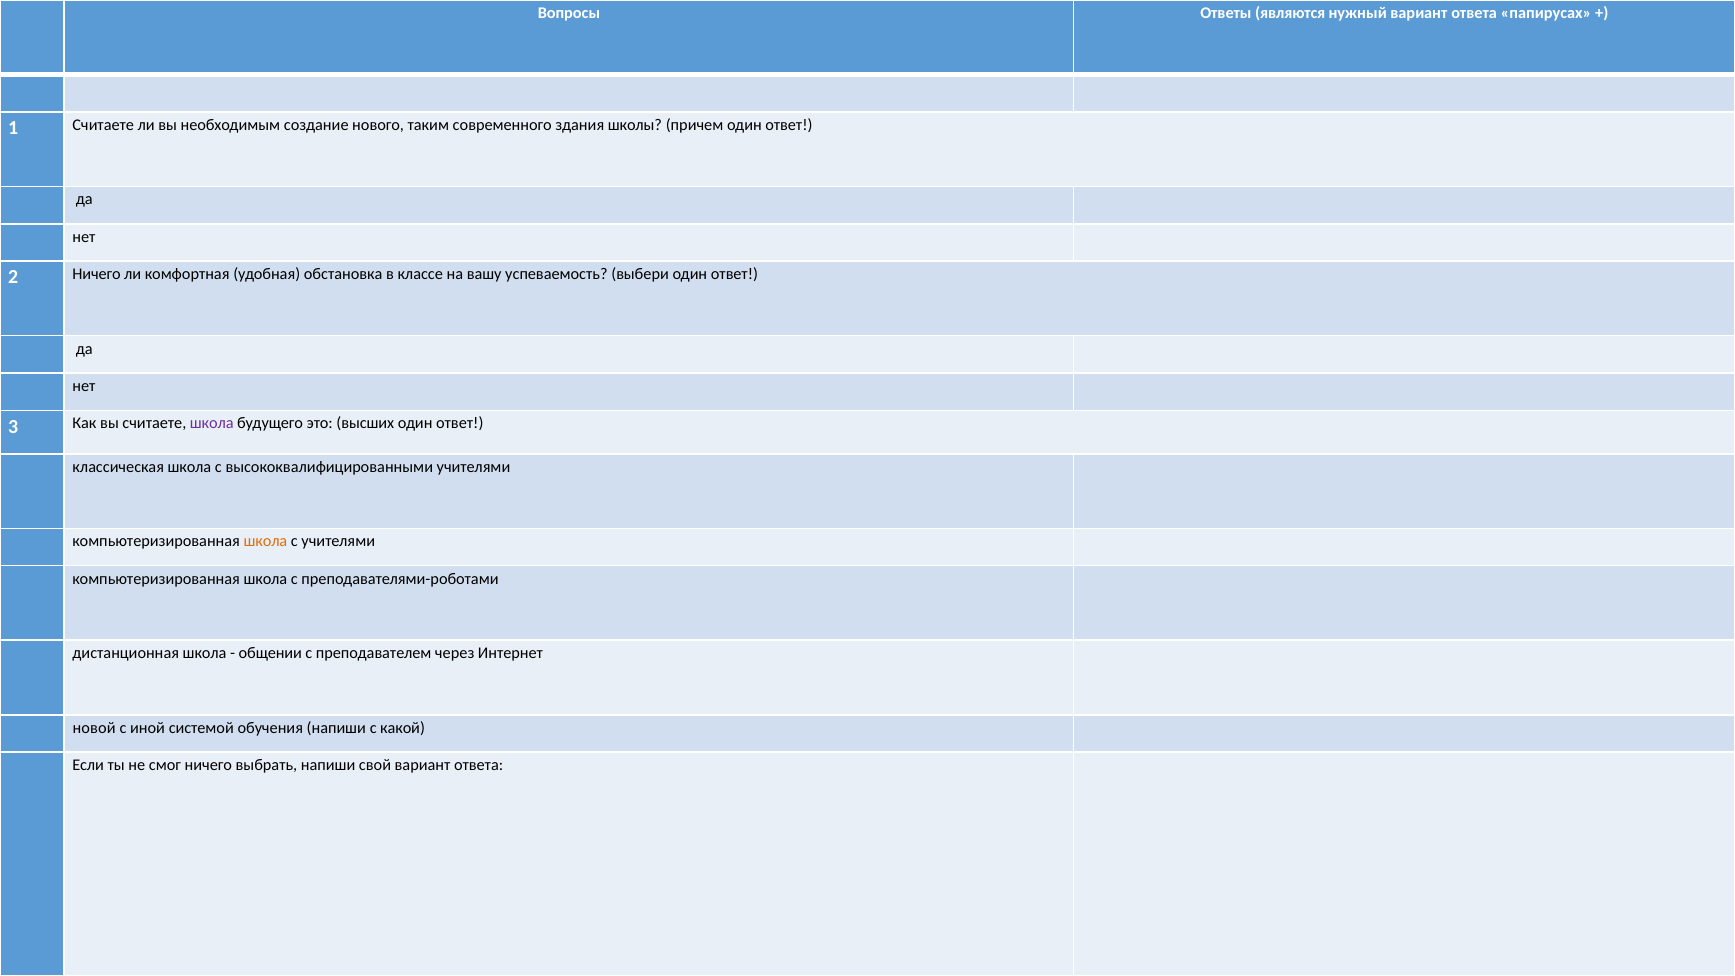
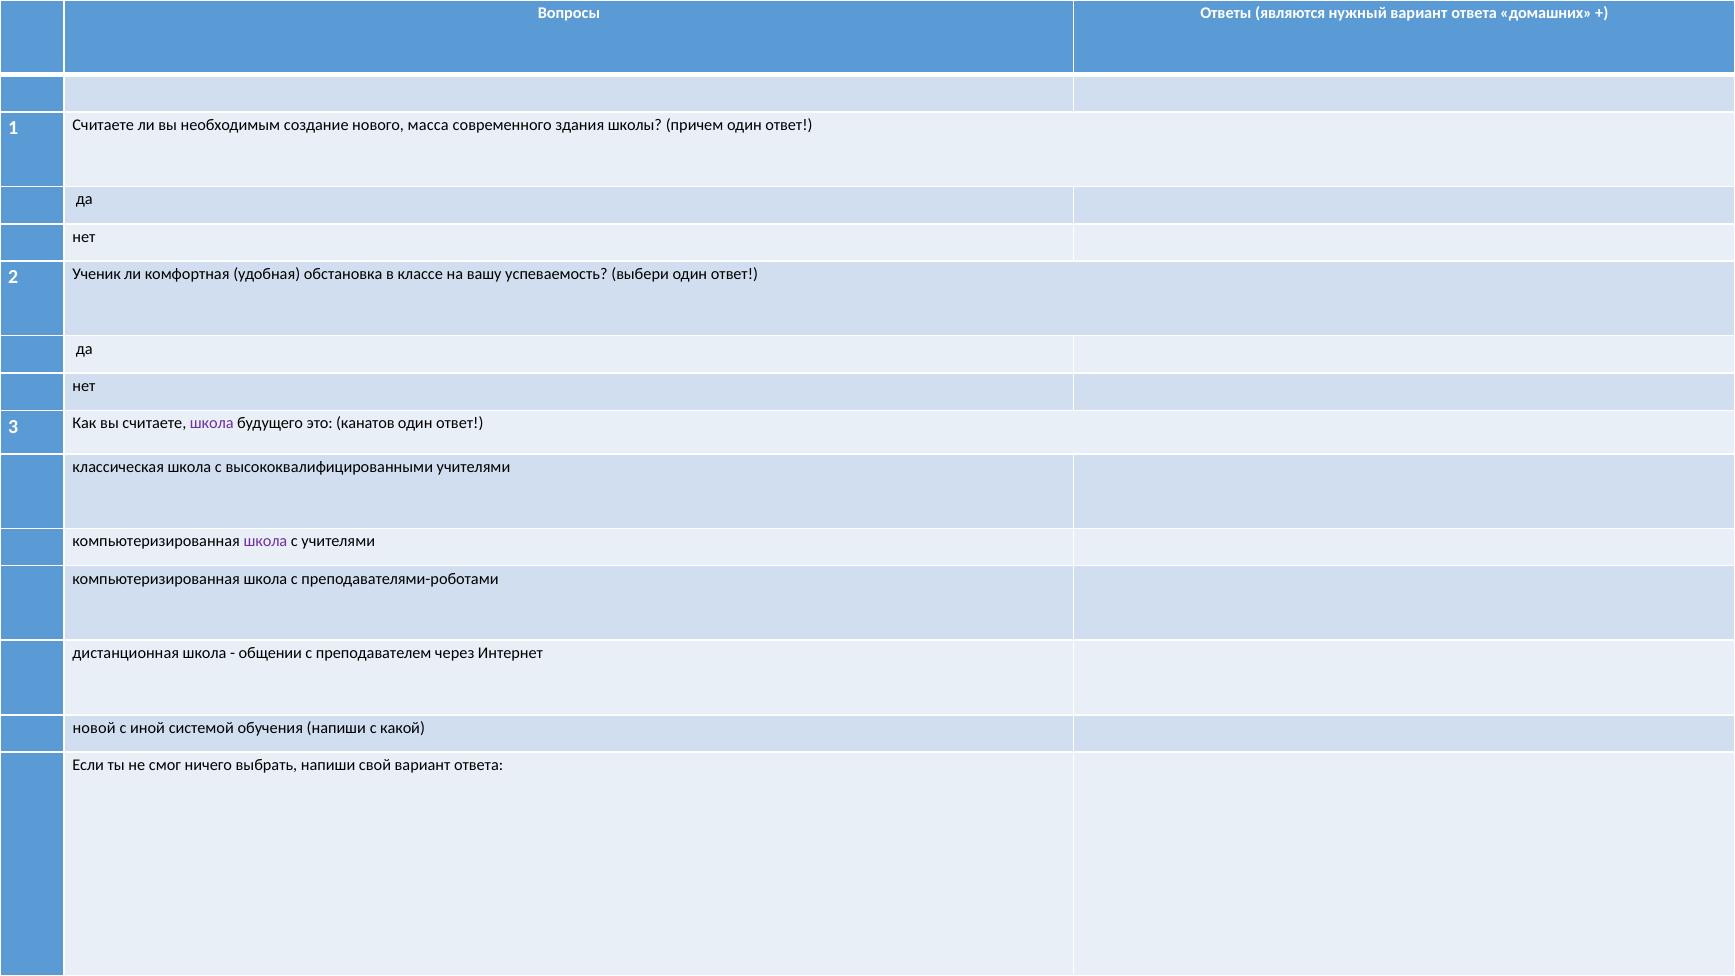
папирусах: папирусах -> домашних
таким: таким -> масса
2 Ничего: Ничего -> Ученик
высших: высших -> канатов
школа at (265, 541) colour: orange -> purple
